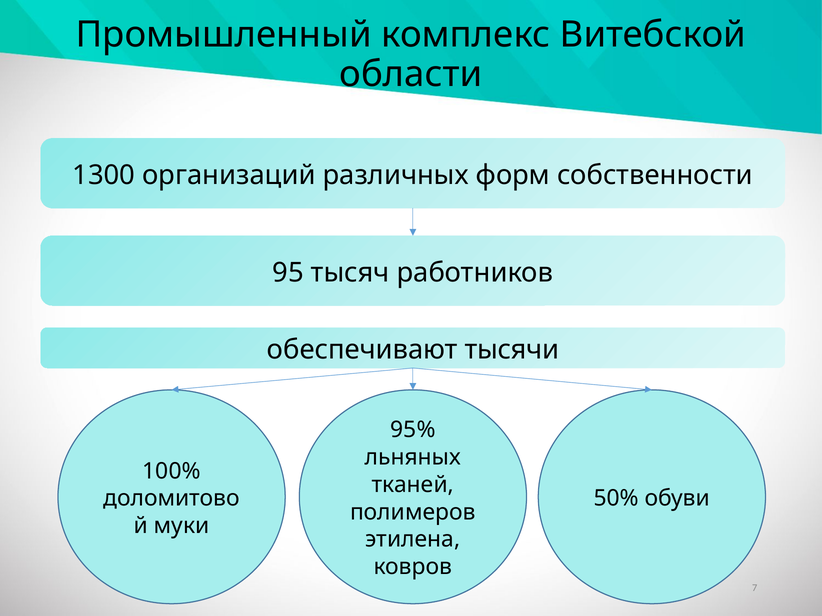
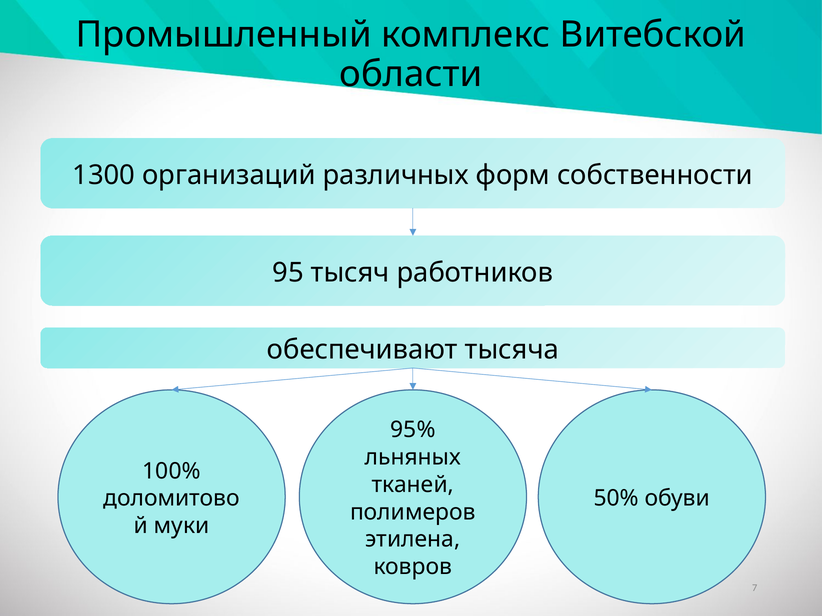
тысячи: тысячи -> тысяча
